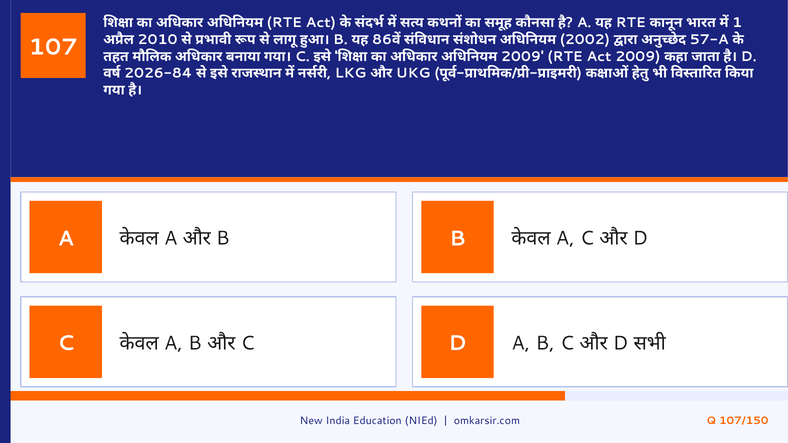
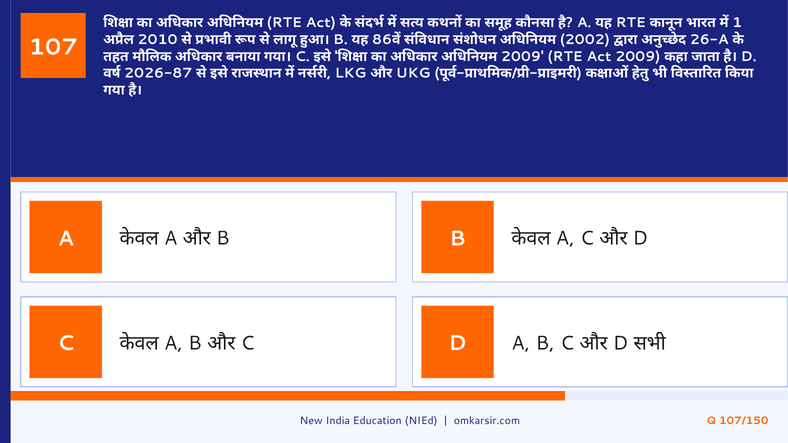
57-A: 57-A -> 26-A
2026-84: 2026-84 -> 2026-87
